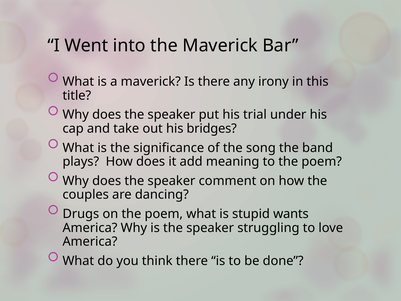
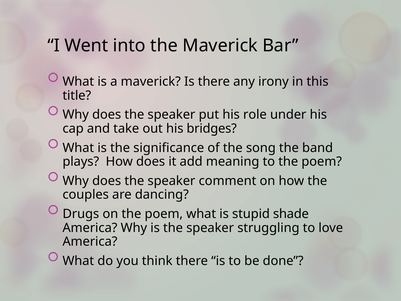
trial: trial -> role
wants: wants -> shade
